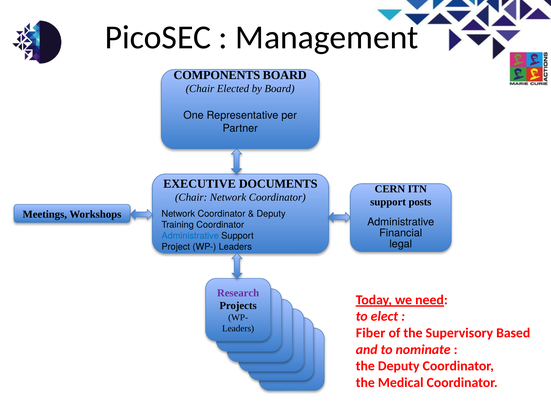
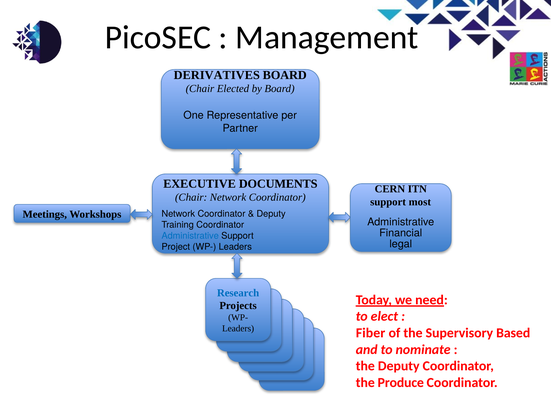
COMPONENTS: COMPONENTS -> DERIVATIVES
posts: posts -> most
Research colour: purple -> blue
Medical: Medical -> Produce
